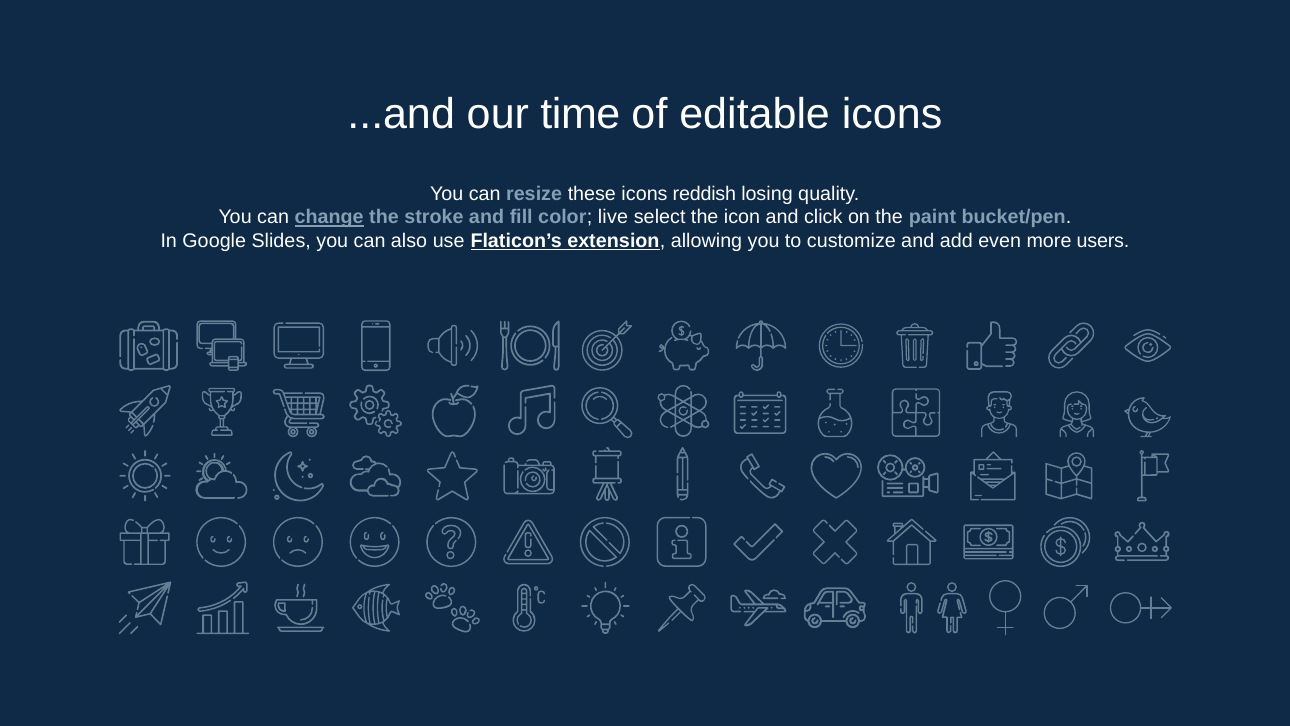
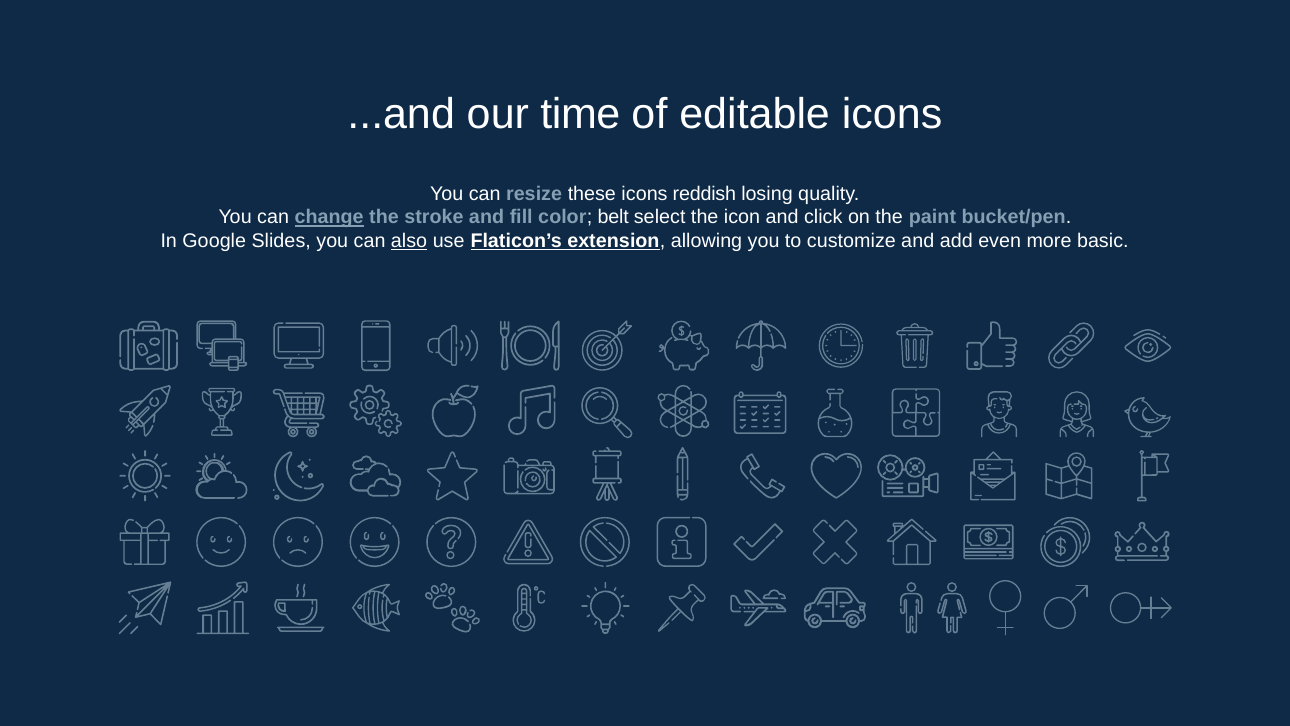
live: live -> belt
also underline: none -> present
users: users -> basic
